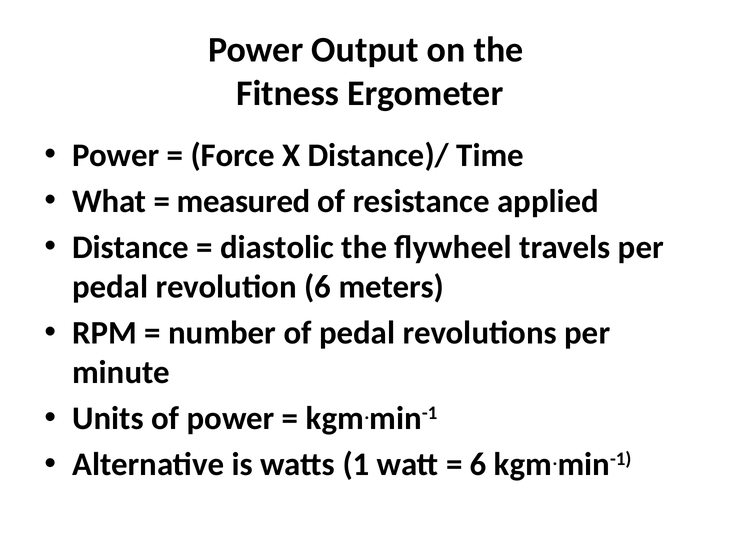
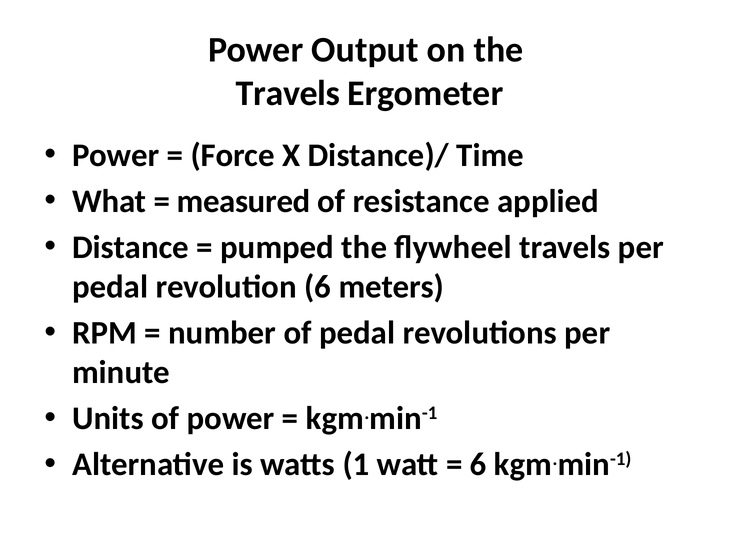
Fitness at (288, 93): Fitness -> Travels
diastolic: diastolic -> pumped
